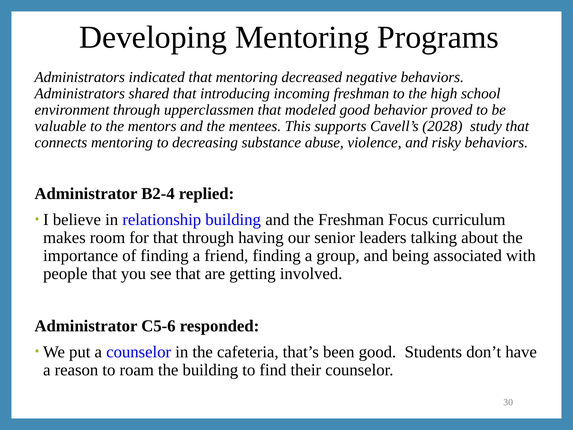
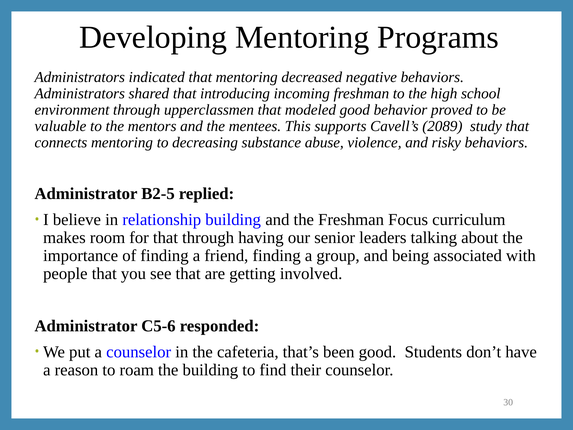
2028: 2028 -> 2089
B2-4: B2-4 -> B2-5
